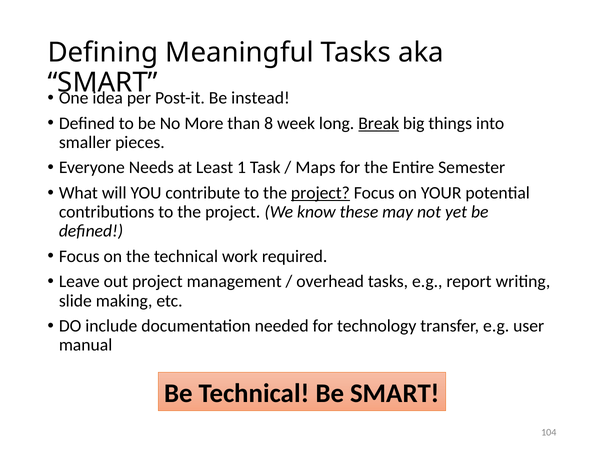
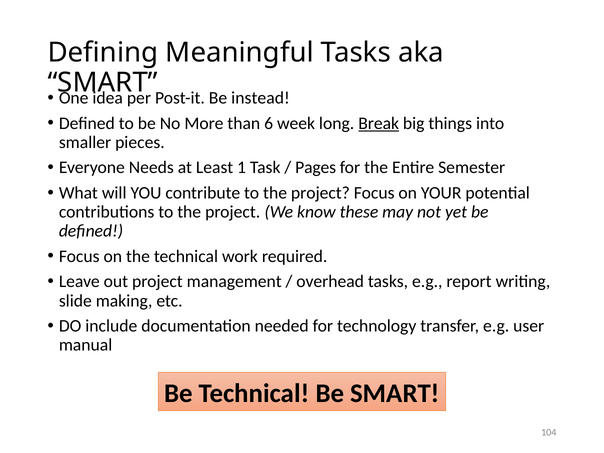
8: 8 -> 6
Maps: Maps -> Pages
project at (320, 193) underline: present -> none
